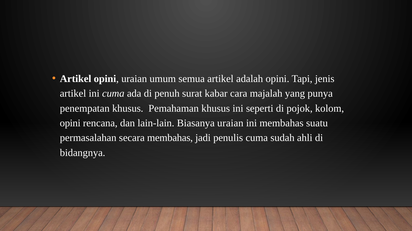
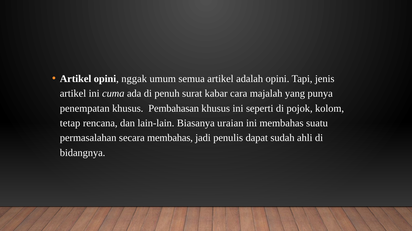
opini uraian: uraian -> nggak
Pemahaman: Pemahaman -> Pembahasan
opini at (70, 124): opini -> tetap
penulis cuma: cuma -> dapat
